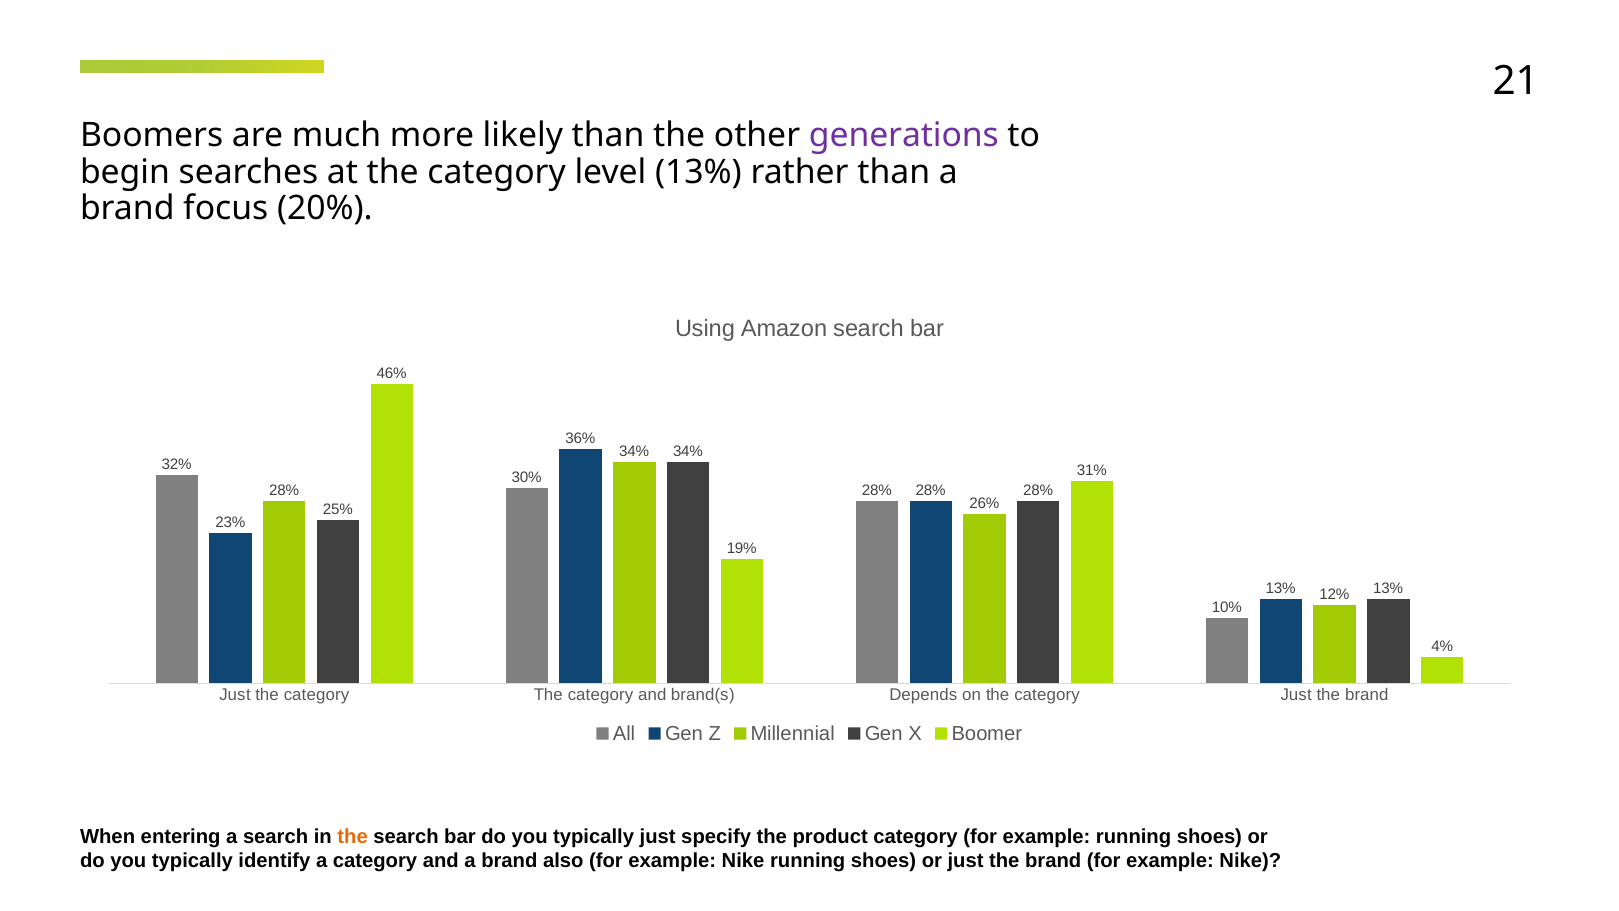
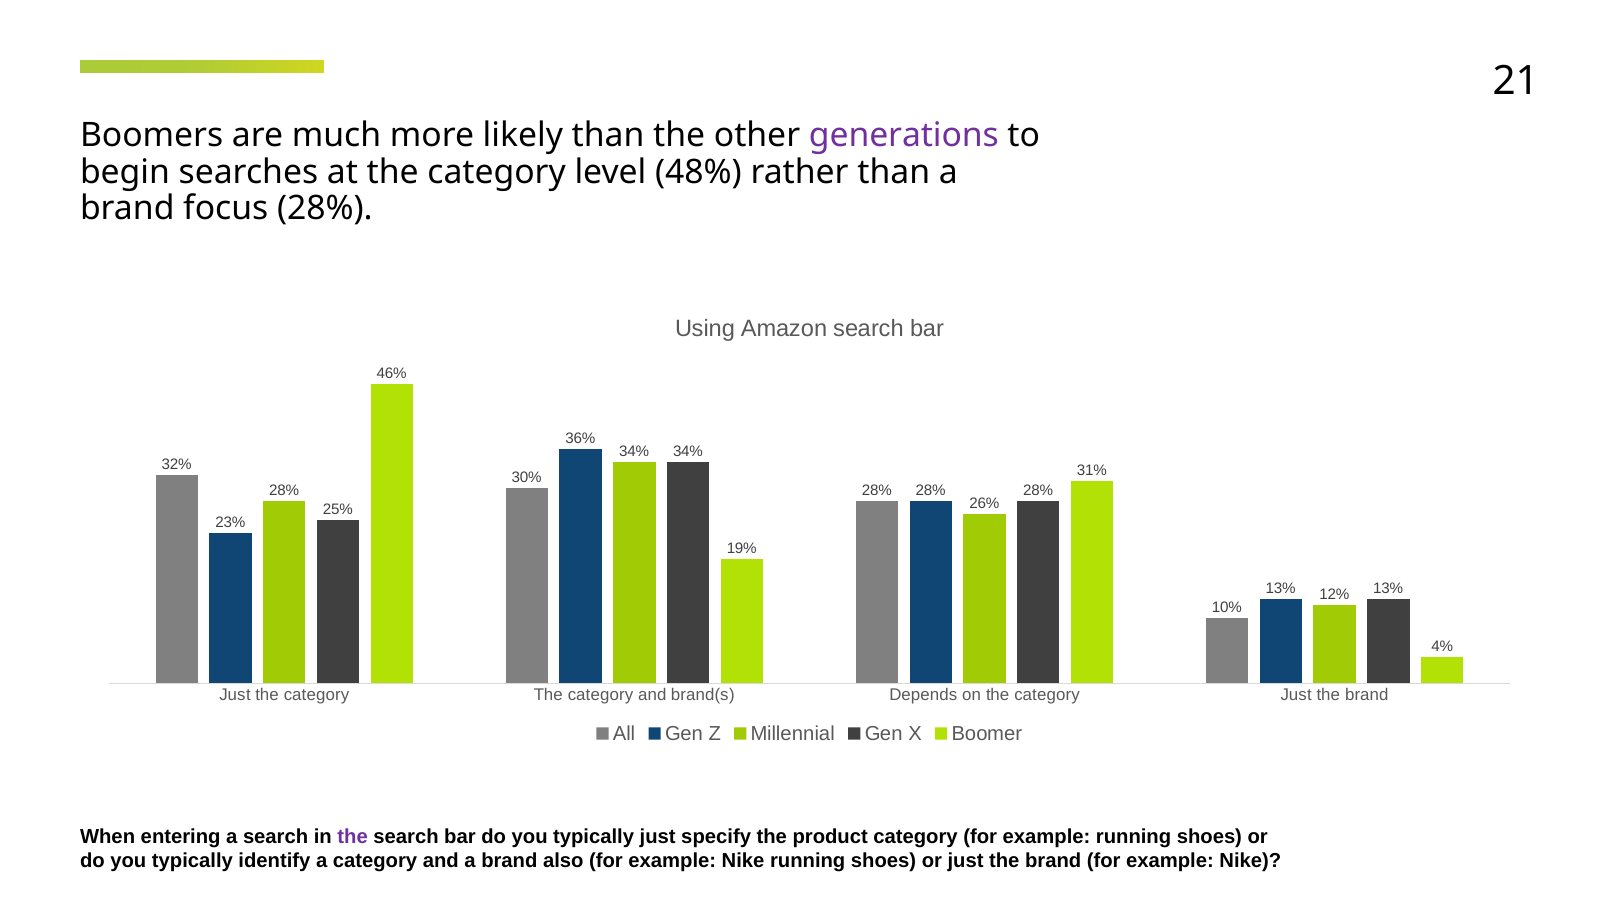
level 13%: 13% -> 48%
focus 20%: 20% -> 28%
the at (353, 836) colour: orange -> purple
